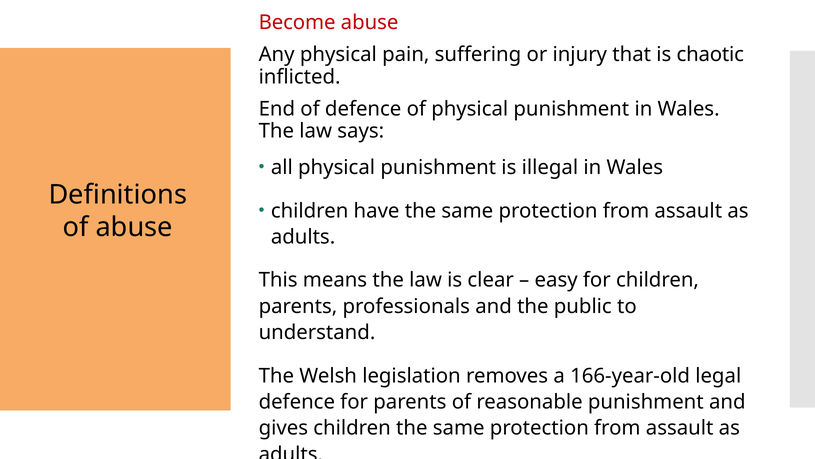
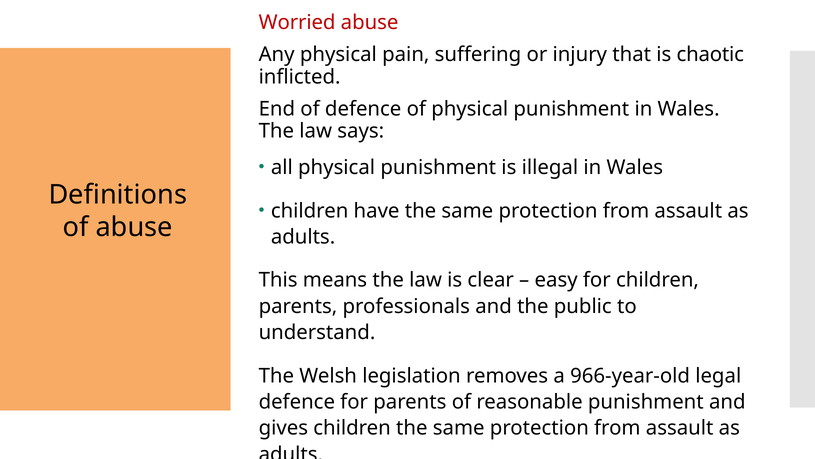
Become: Become -> Worried
166-year-old: 166-year-old -> 966-year-old
